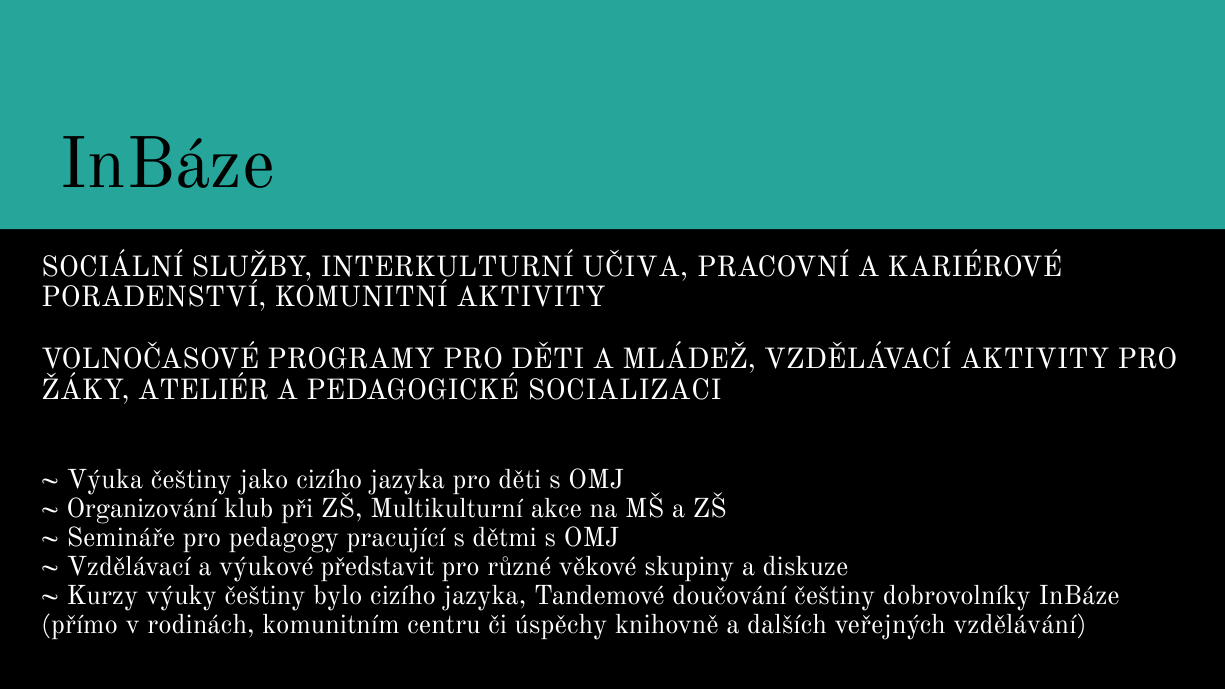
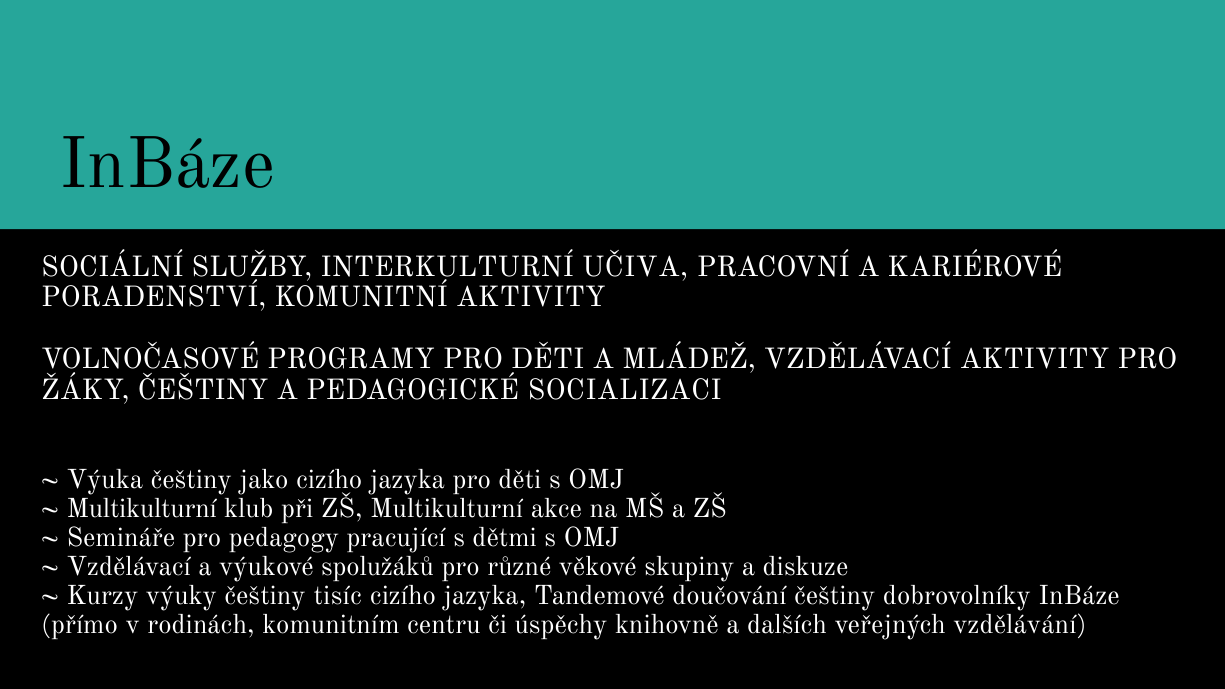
ŽÁKY ATELIÉR: ATELIÉR -> ČEŠTINY
Organizování at (142, 509): Organizování -> Multikulturní
představit: představit -> spolužáků
bylo: bylo -> tisíc
